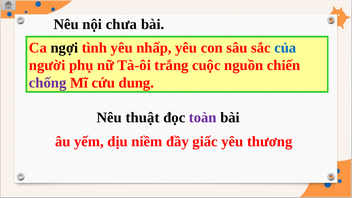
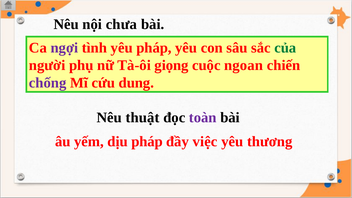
ngợi colour: black -> purple
yêu nhấp: nhấp -> pháp
của colour: blue -> green
trắng: trắng -> giọng
nguồn: nguồn -> ngoan
dịu niềm: niềm -> pháp
giấc: giấc -> việc
